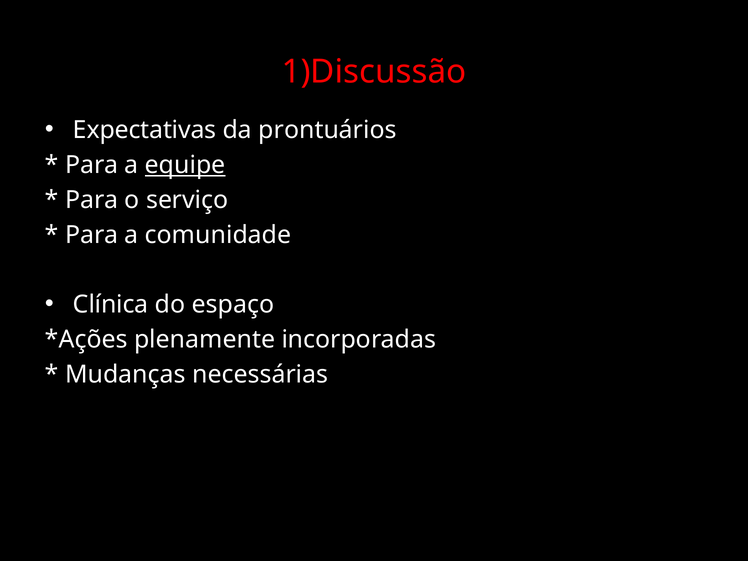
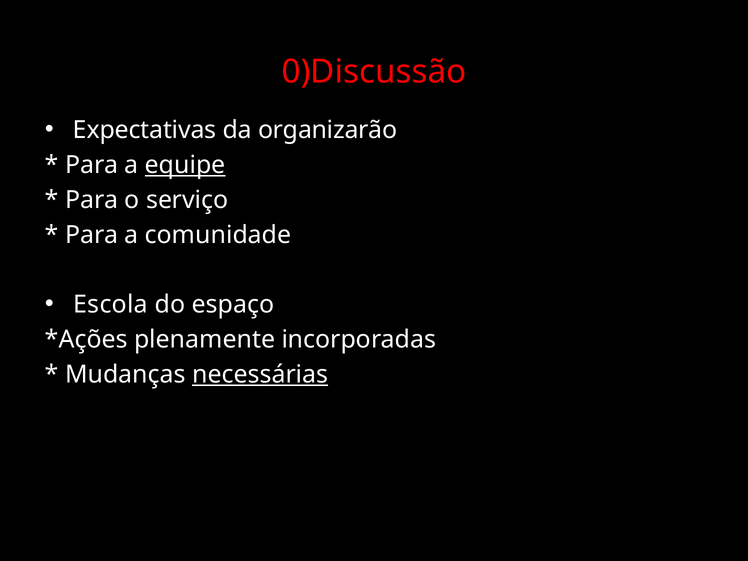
1)Discussão: 1)Discussão -> 0)Discussão
prontuários: prontuários -> organizarão
Clínica: Clínica -> Escola
necessárias underline: none -> present
